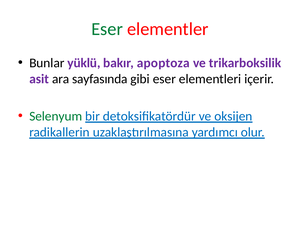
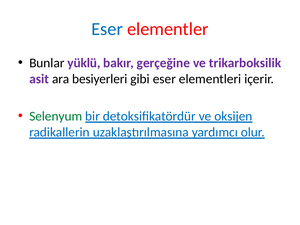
Eser at (107, 29) colour: green -> blue
apoptoza: apoptoza -> gerçeğine
sayfasında: sayfasında -> besiyerleri
